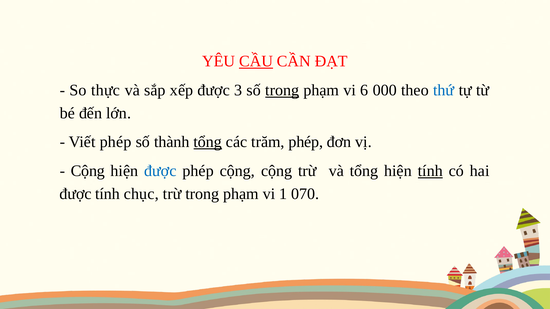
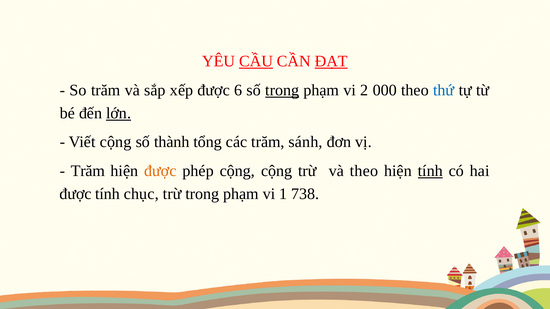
ĐẠT underline: none -> present
So thực: thực -> trăm
3: 3 -> 6
6: 6 -> 2
lớn underline: none -> present
Viết phép: phép -> cộng
tổng at (208, 142) underline: present -> none
trăm phép: phép -> sánh
Cộng at (88, 171): Cộng -> Trăm
được at (160, 171) colour: blue -> orange
và tổng: tổng -> theo
070: 070 -> 738
